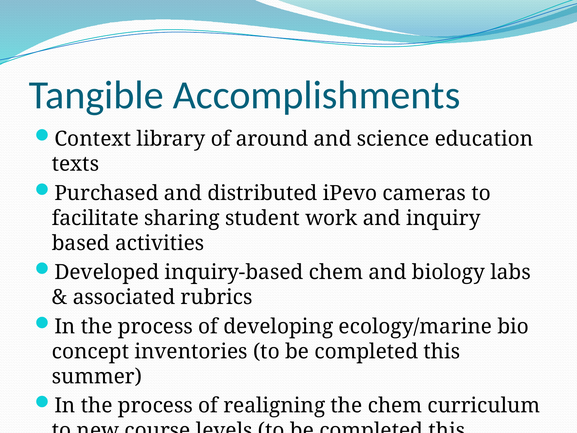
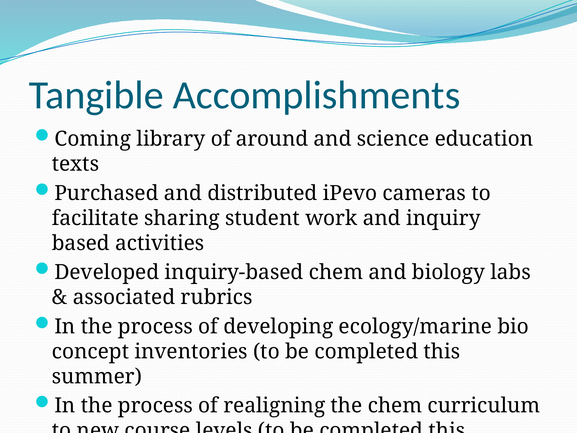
Context: Context -> Coming
